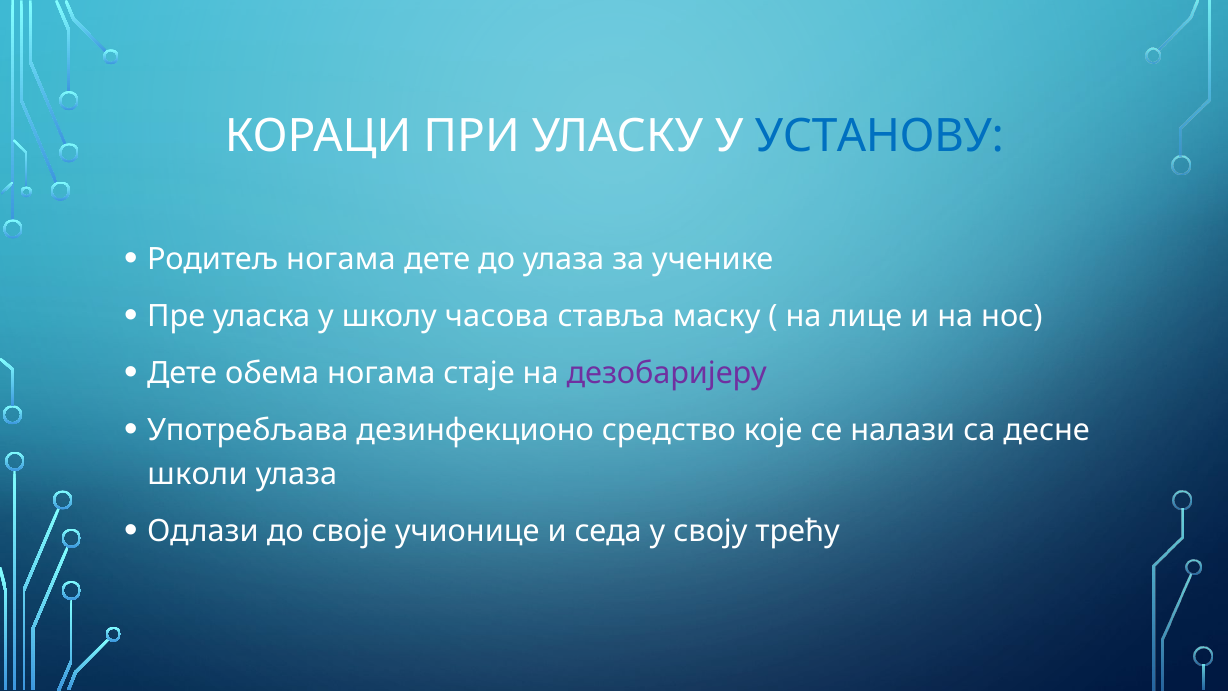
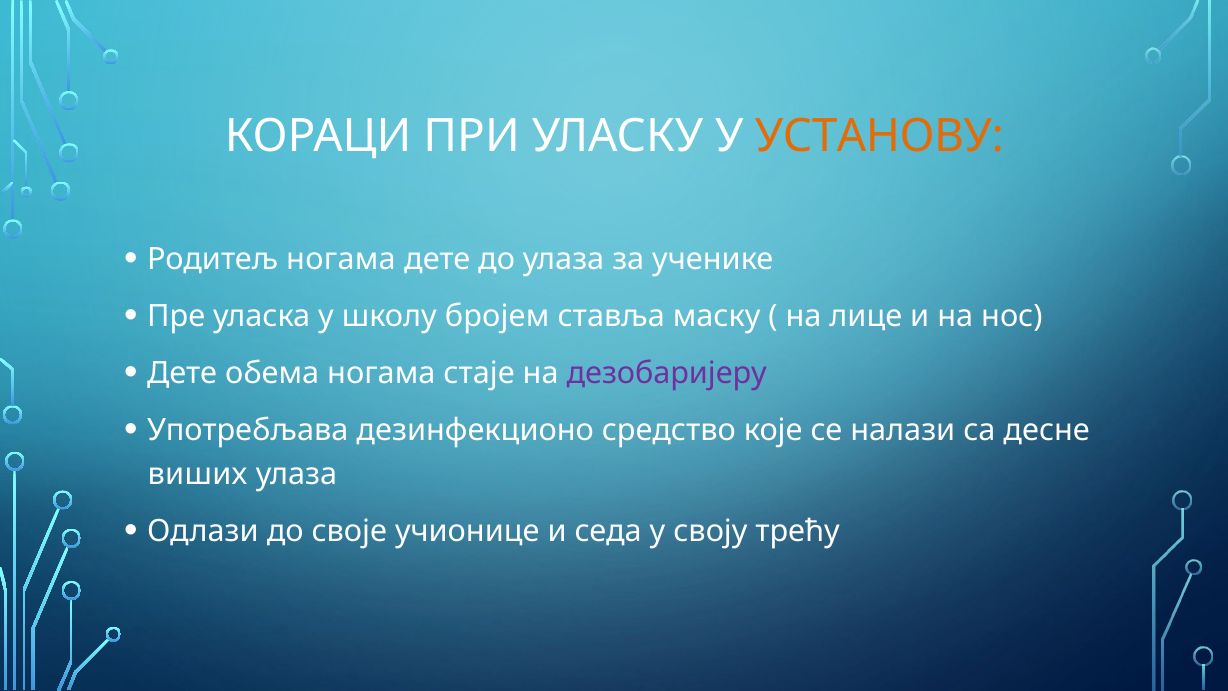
УСТАНОВУ colour: blue -> orange
часова: часова -> бројем
школи: школи -> виших
